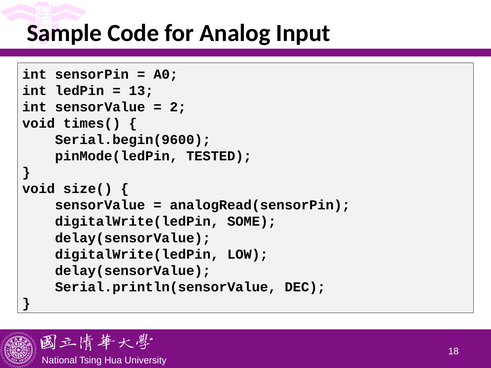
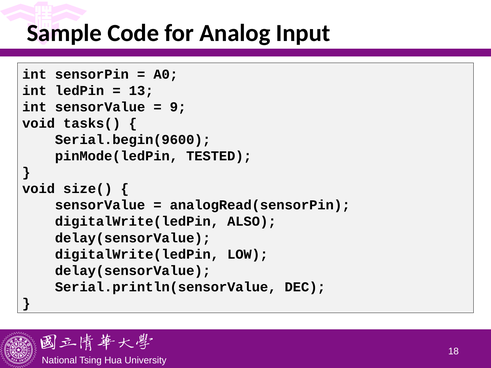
2: 2 -> 9
times(: times( -> tasks(
SOME: SOME -> ALSO
